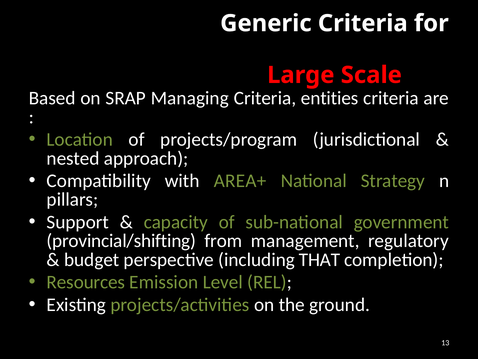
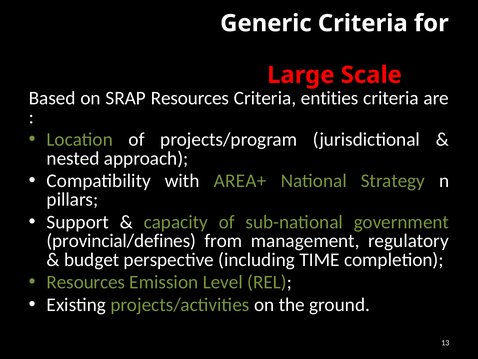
SRAP Managing: Managing -> Resources
provincial/shifting: provincial/shifting -> provincial/defines
THAT: THAT -> TIME
